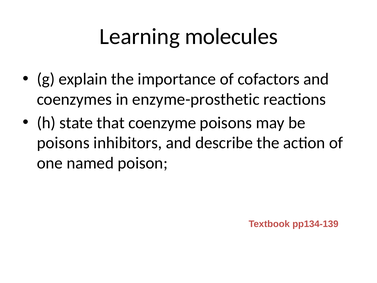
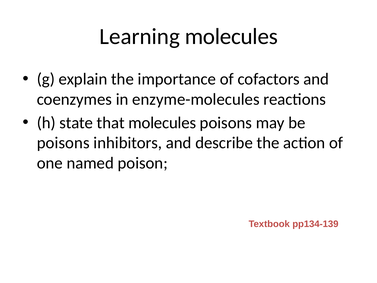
enzyme-prosthetic: enzyme-prosthetic -> enzyme-molecules
that coenzyme: coenzyme -> molecules
